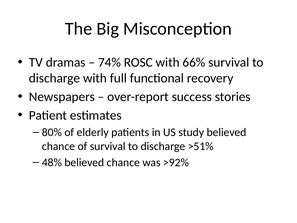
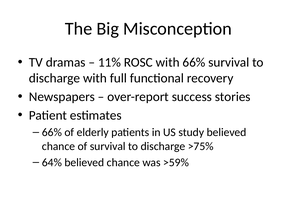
74%: 74% -> 11%
80% at (52, 132): 80% -> 66%
>51%: >51% -> >75%
48%: 48% -> 64%
>92%: >92% -> >59%
